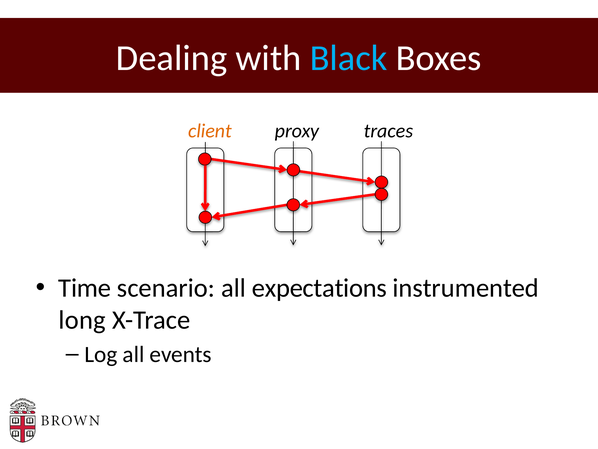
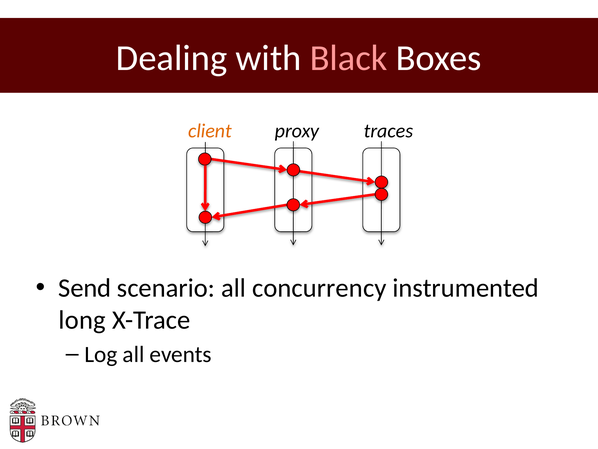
Black colour: light blue -> pink
Time: Time -> Send
expectations: expectations -> concurrency
